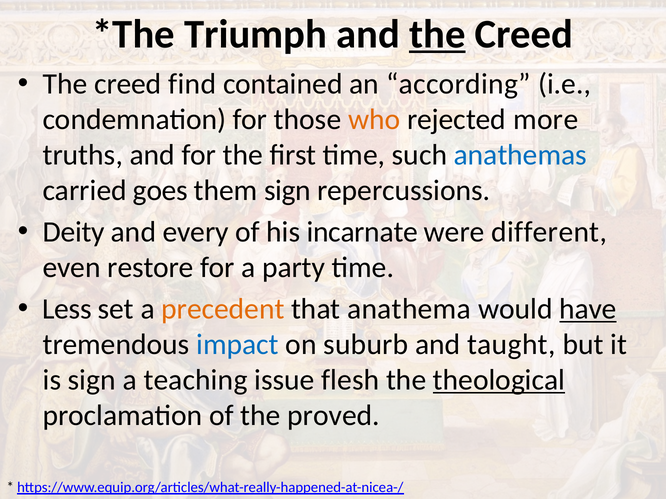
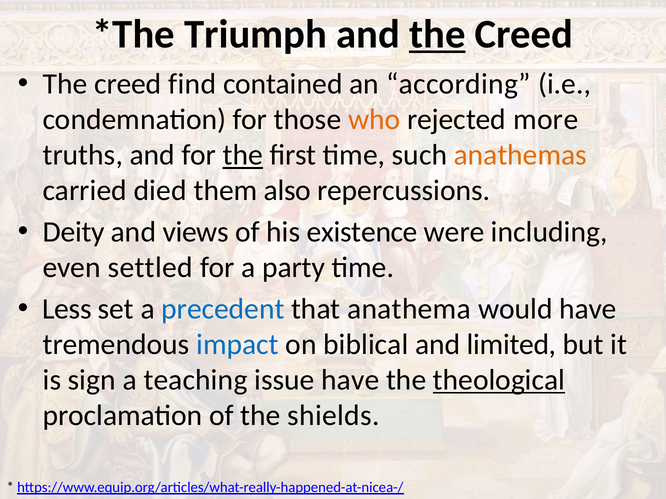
the at (243, 155) underline: none -> present
anathemas colour: blue -> orange
goes: goes -> died
them sign: sign -> also
every: every -> views
incarnate: incarnate -> existence
different: different -> including
restore: restore -> settled
precedent colour: orange -> blue
have at (588, 309) underline: present -> none
suburb: suburb -> biblical
taught: taught -> limited
issue flesh: flesh -> have
proved: proved -> shields
